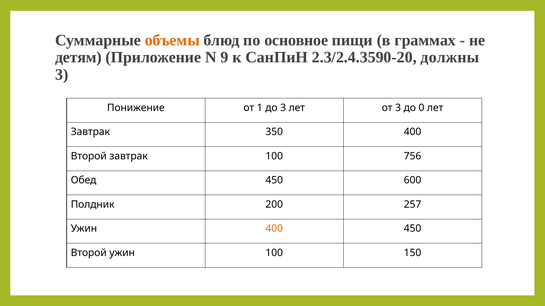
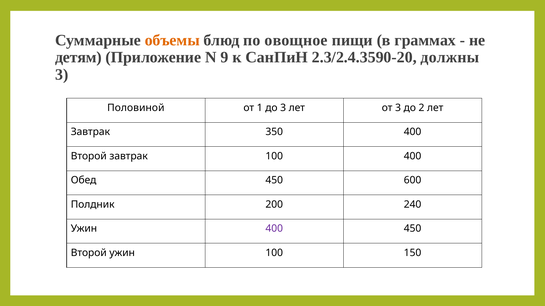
основное: основное -> овощное
Понижение: Понижение -> Половиной
0: 0 -> 2
100 756: 756 -> 400
257: 257 -> 240
400 at (274, 229) colour: orange -> purple
